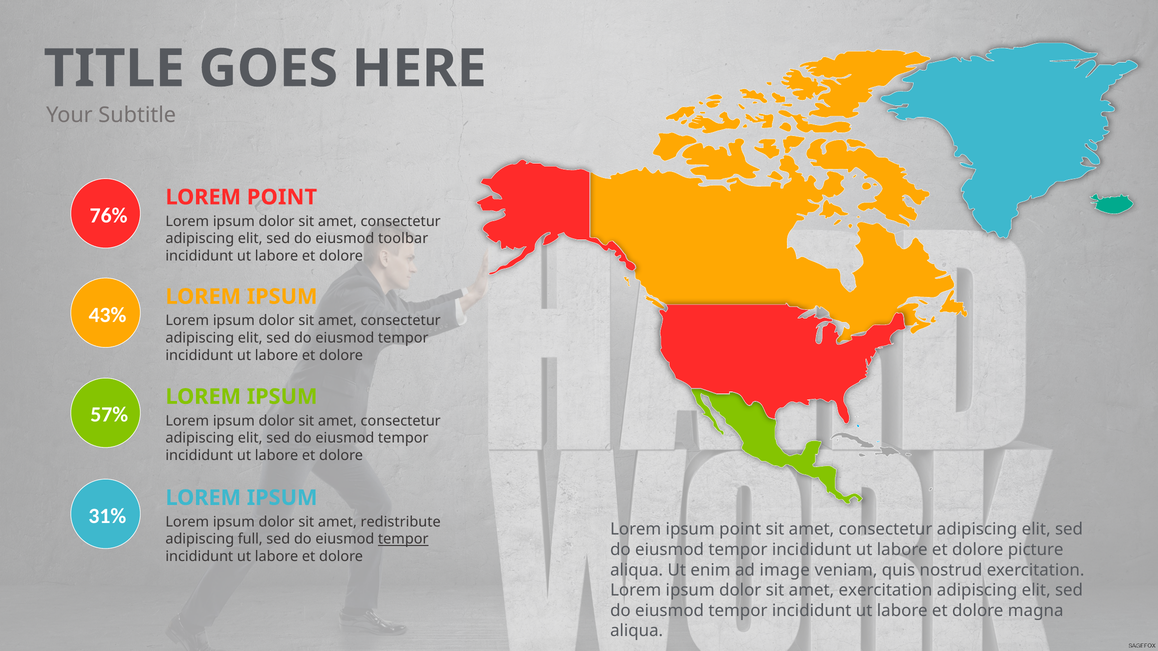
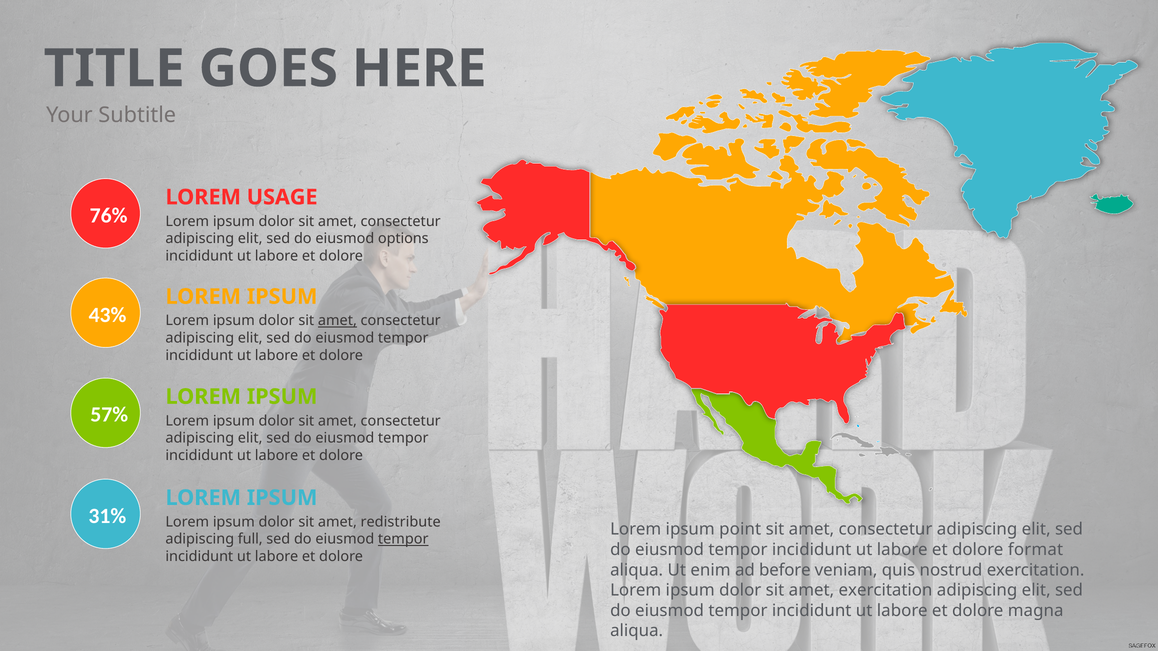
LOREM POINT: POINT -> USAGE
toolbar: toolbar -> options
amet at (337, 321) underline: none -> present
picture: picture -> format
image: image -> before
